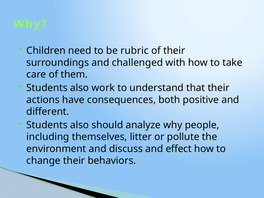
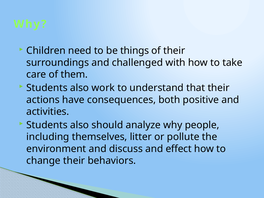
rubric: rubric -> things
different: different -> activities
